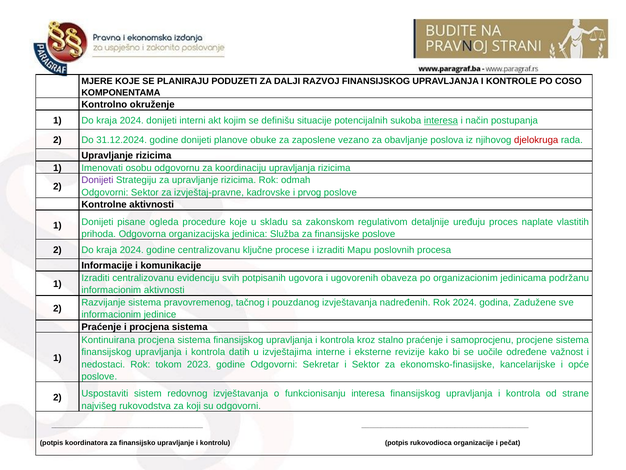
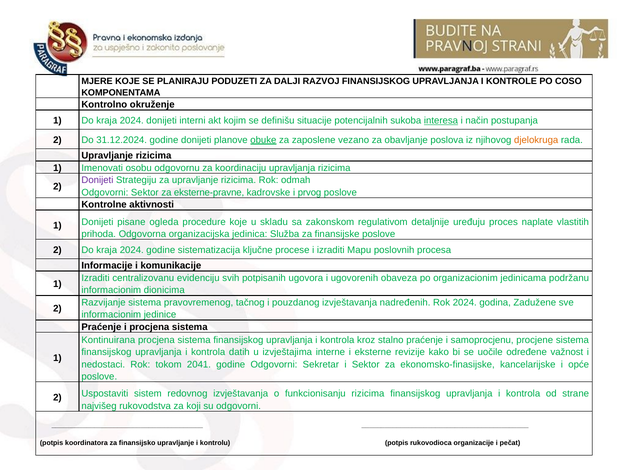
obuke underline: none -> present
djelokruga colour: red -> orange
izvještaj-pravne: izvještaj-pravne -> eksterne-pravne
godine centralizovanu: centralizovanu -> sistematizacija
informacionim aktivnosti: aktivnosti -> dionicima
2023: 2023 -> 2041
funkcionisanju interesa: interesa -> rizicima
